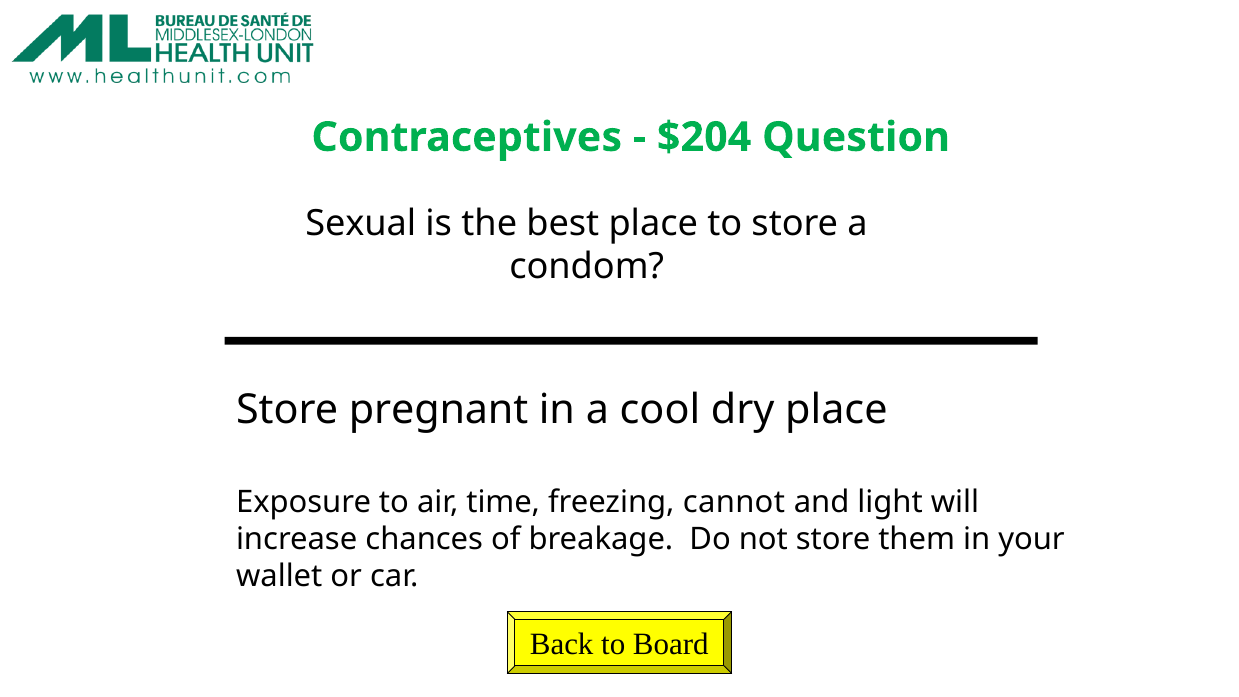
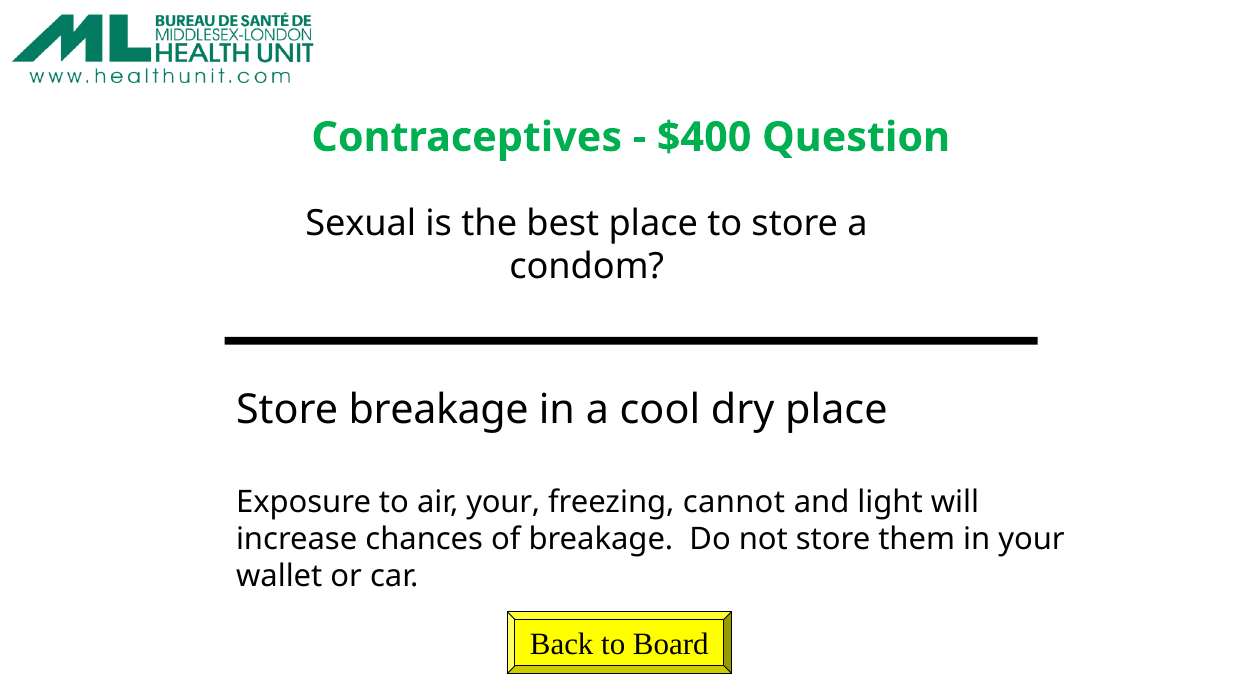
$204: $204 -> $400
Store pregnant: pregnant -> breakage
air time: time -> your
